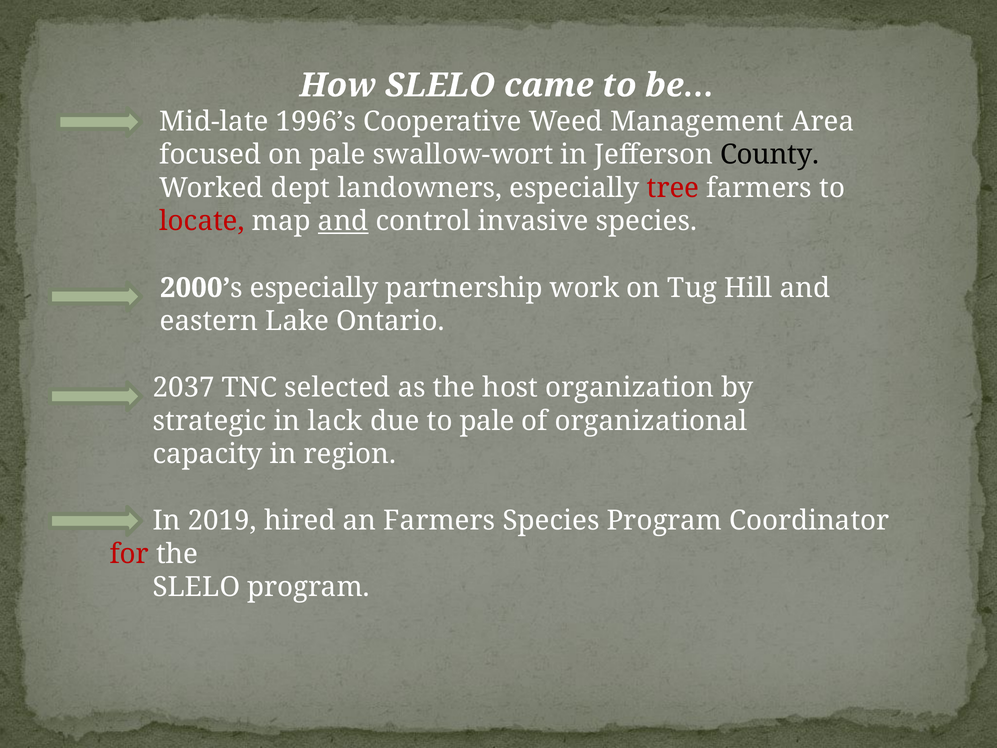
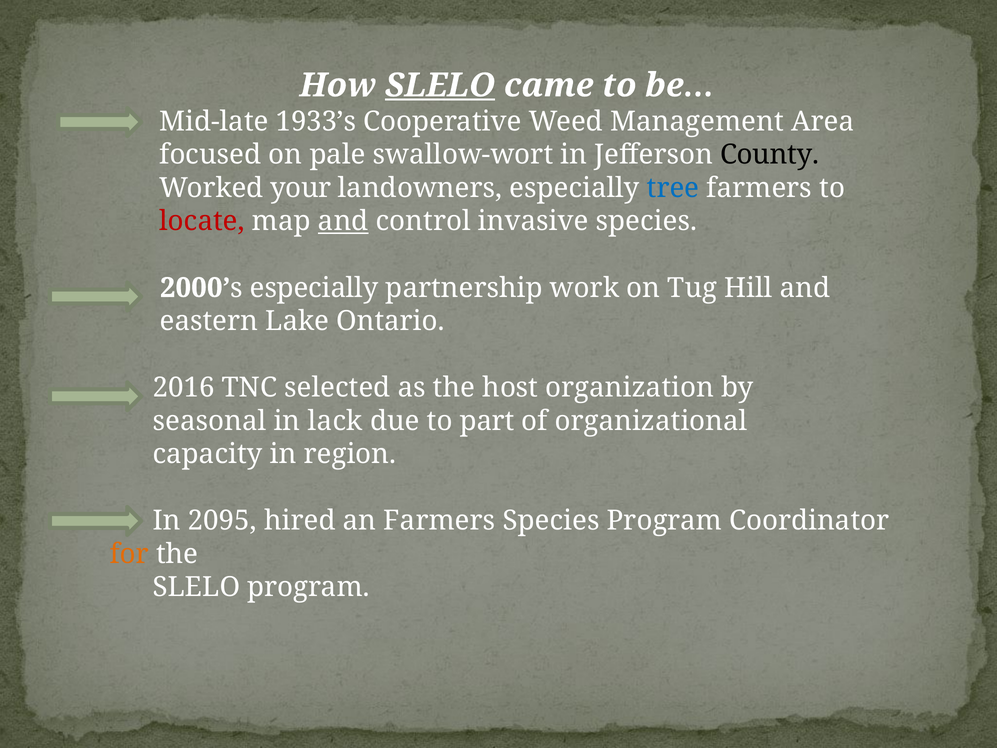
SLELO at (440, 85) underline: none -> present
1996’s: 1996’s -> 1933’s
dept: dept -> your
tree colour: red -> blue
2037: 2037 -> 2016
strategic: strategic -> seasonal
to pale: pale -> part
2019: 2019 -> 2095
for colour: red -> orange
